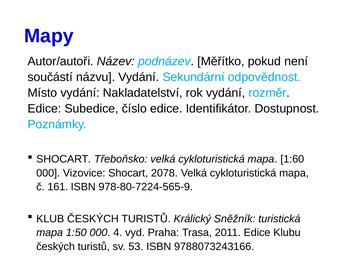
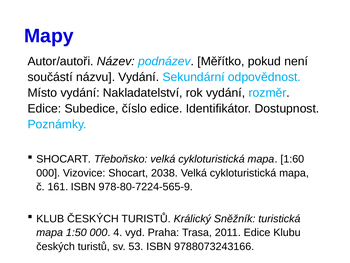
2078: 2078 -> 2038
